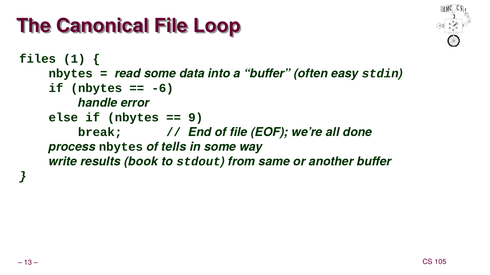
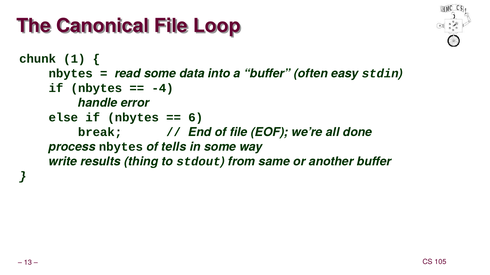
files: files -> chunk
-6: -6 -> -4
9: 9 -> 6
book: book -> thing
